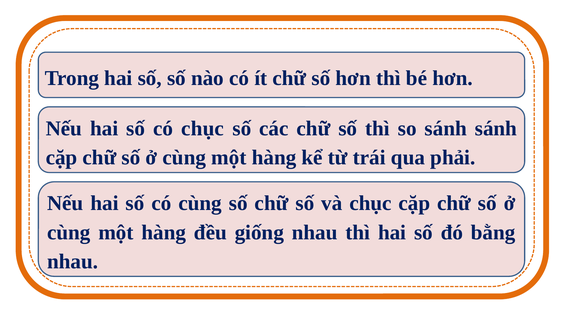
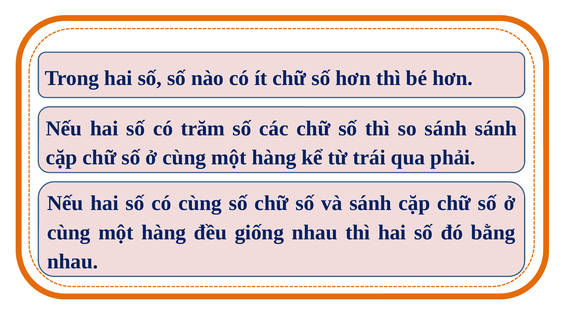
có chục: chục -> trăm
và chục: chục -> sánh
